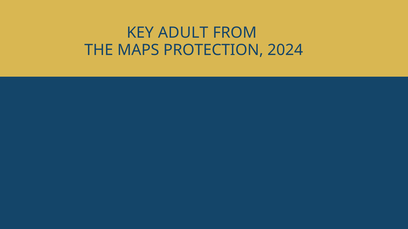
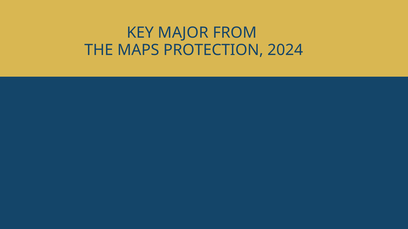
ADULT: ADULT -> MAJOR
